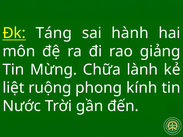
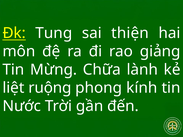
Táng: Táng -> Tung
hành: hành -> thiện
